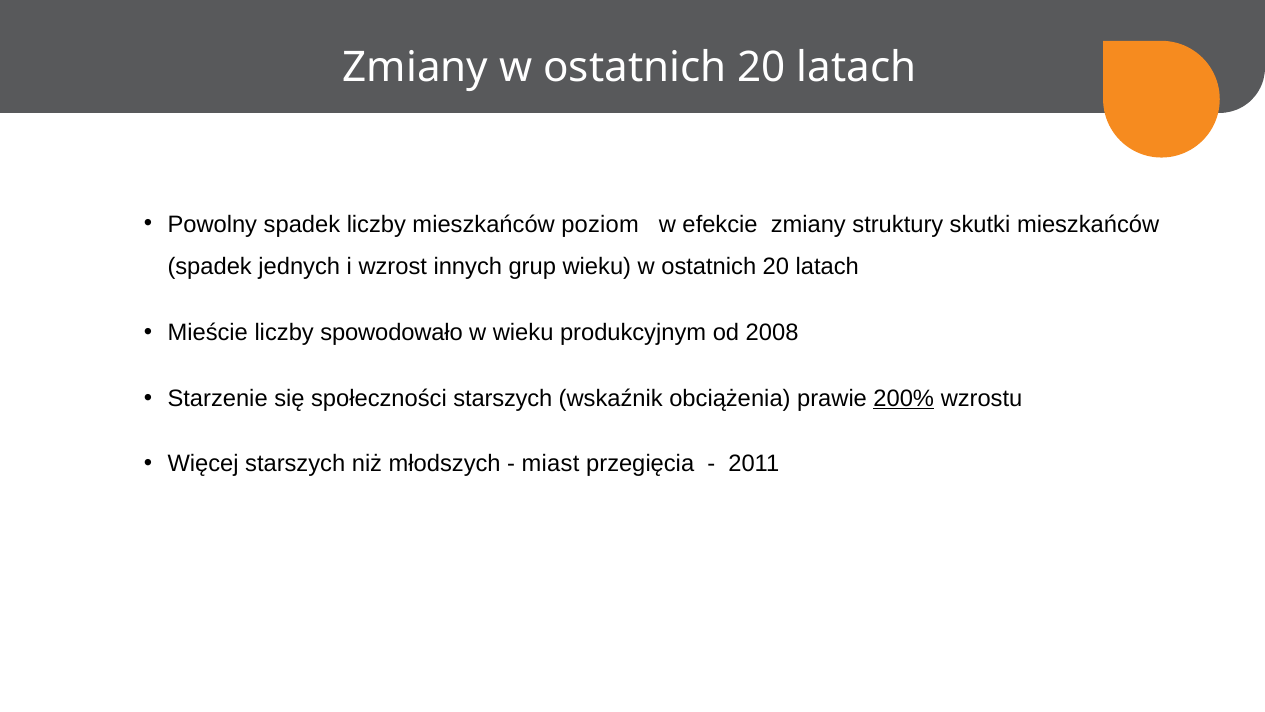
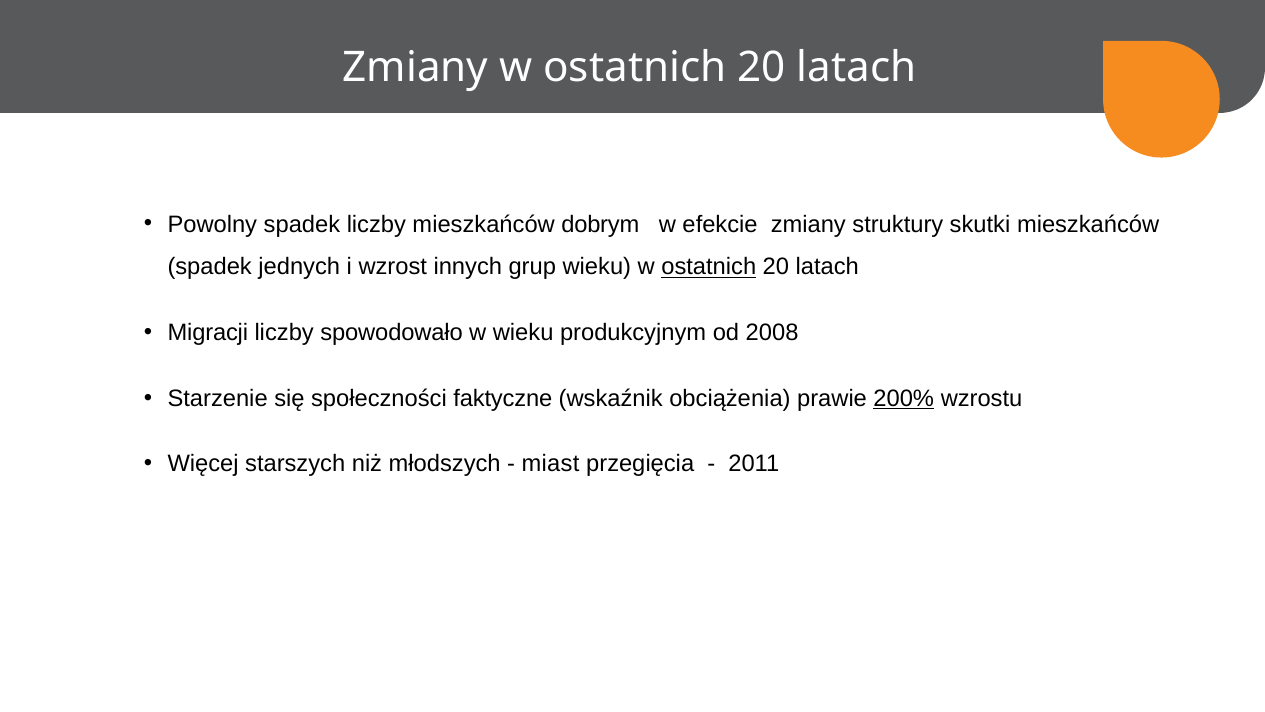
poziom: poziom -> dobrym
ostatnich at (709, 267) underline: none -> present
Mieście: Mieście -> Migracji
społeczności starszych: starszych -> faktyczne
